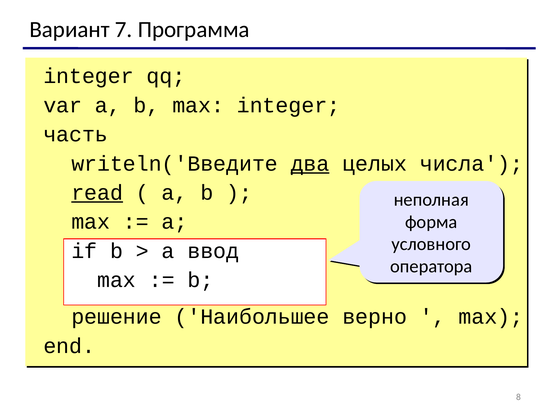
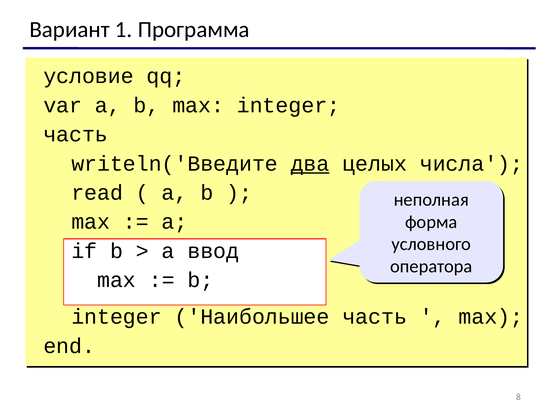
7: 7 -> 1
integer at (88, 76): integer -> условие
read underline: present -> none
решение at (117, 316): решение -> integer
Наибольшее верно: верно -> часть
